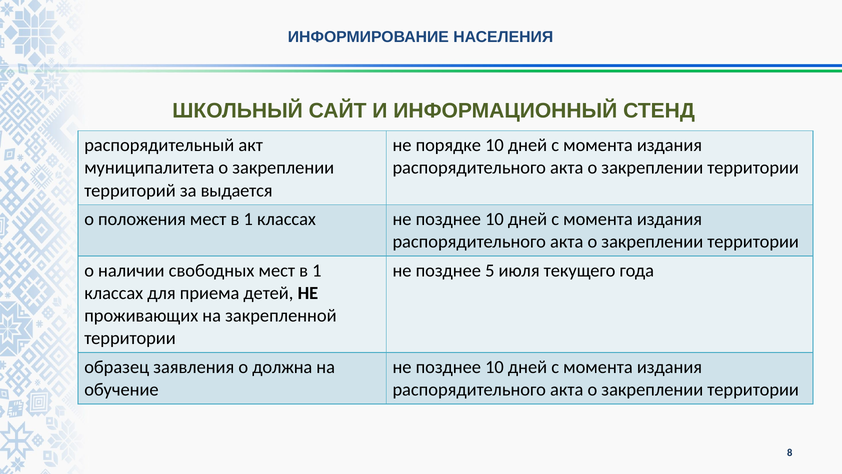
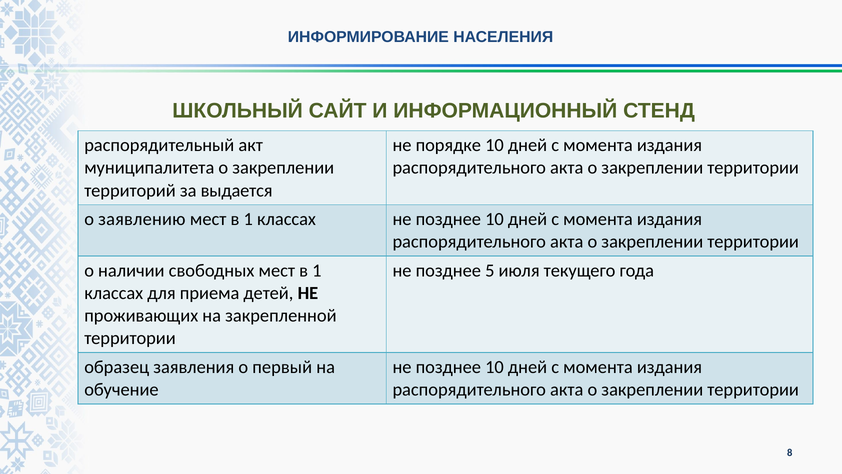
положения: положения -> заявлению
должна: должна -> первый
